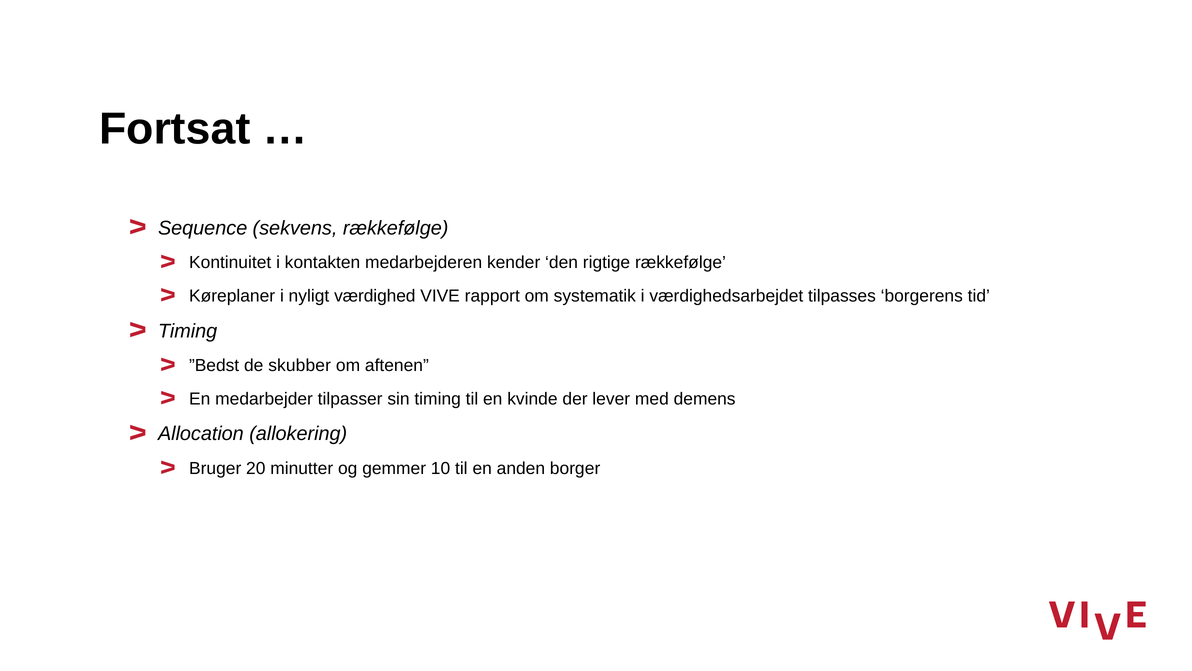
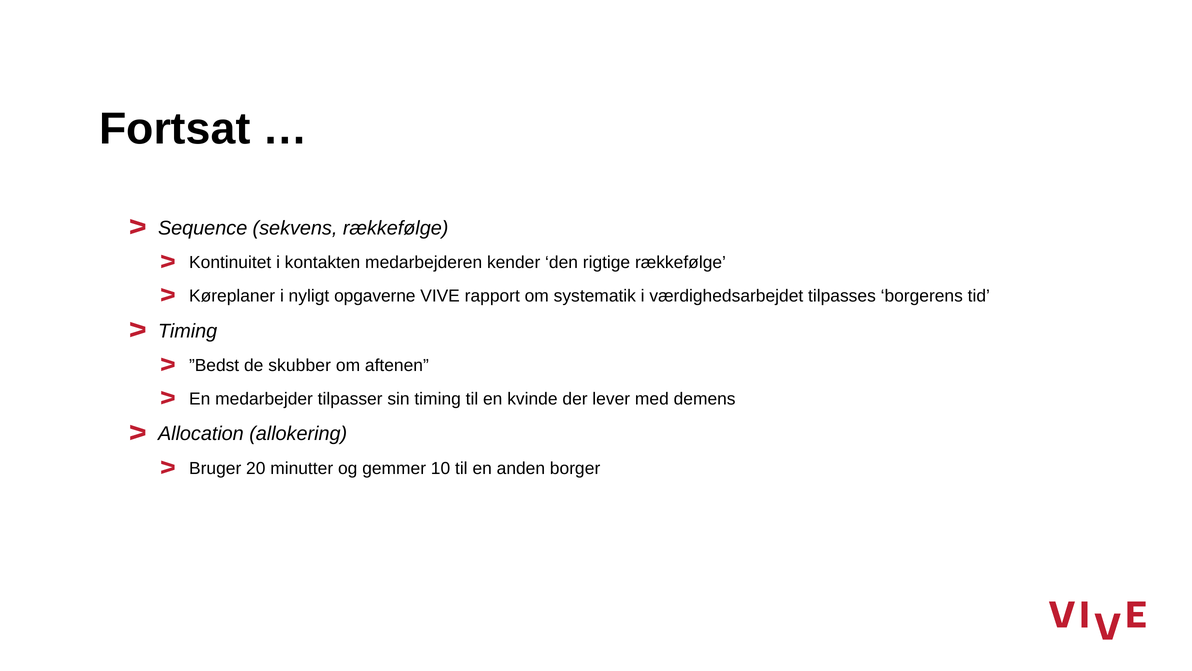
værdighed: værdighed -> opgaverne
